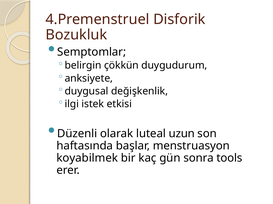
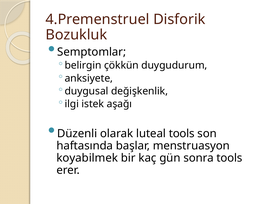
etkisi: etkisi -> aşağı
luteal uzun: uzun -> tools
